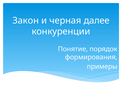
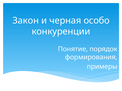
далее: далее -> особо
